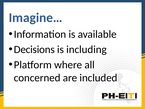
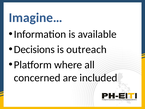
including: including -> outreach
